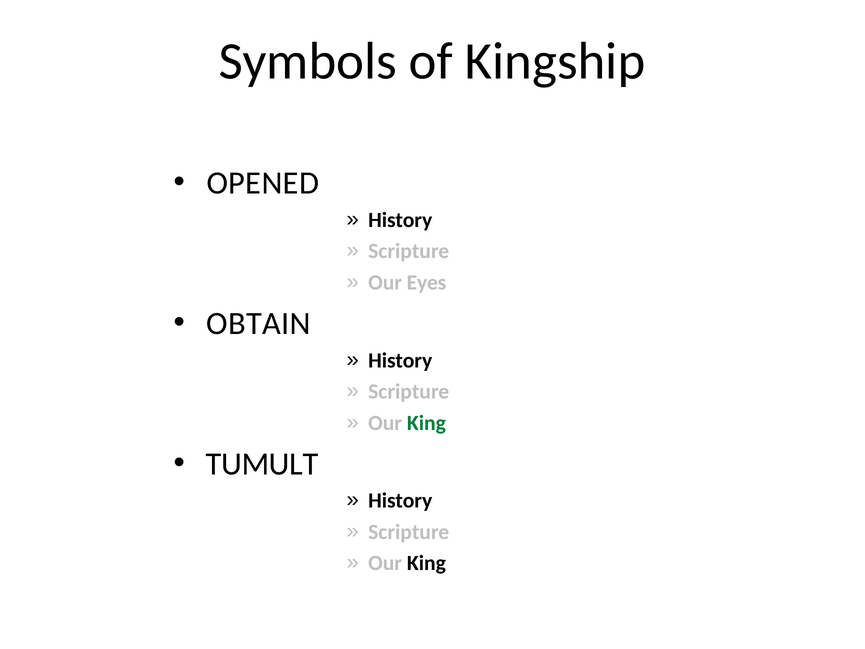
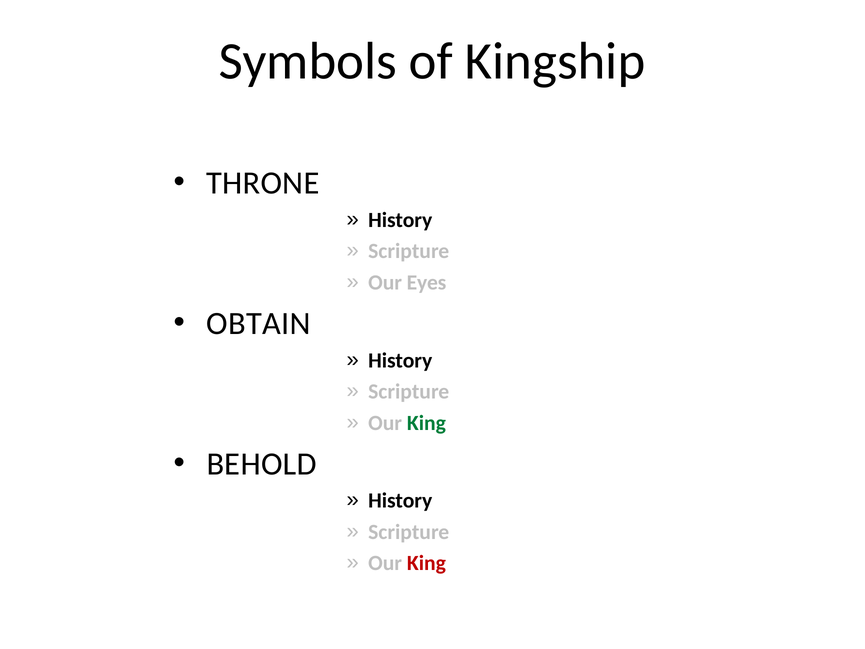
OPENED: OPENED -> THRONE
TUMULT: TUMULT -> BEHOLD
King at (426, 563) colour: black -> red
